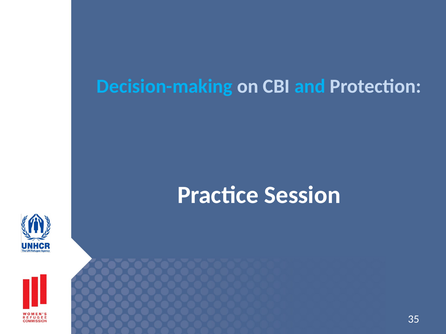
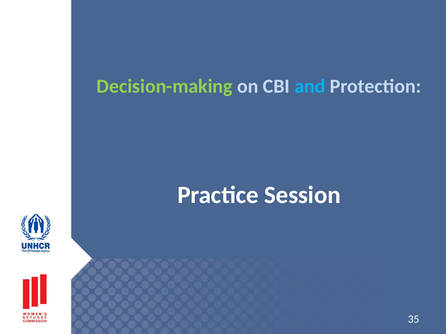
Decision-making colour: light blue -> light green
